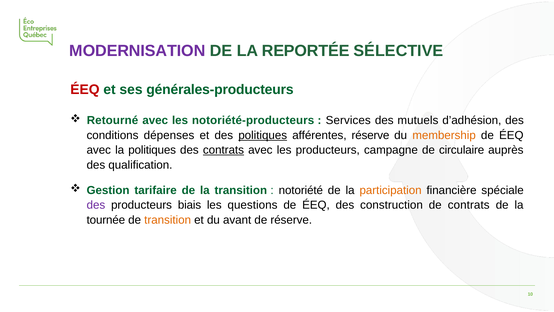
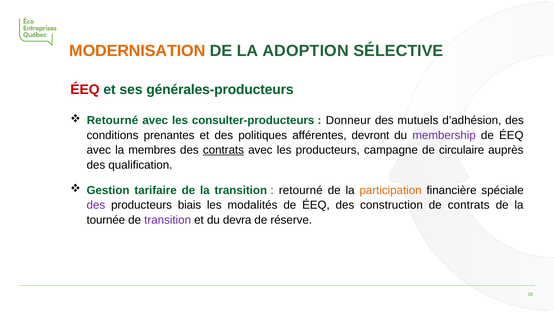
MODERNISATION colour: purple -> orange
REPORTÉE: REPORTÉE -> ADOPTION
notoriété-producteurs: notoriété-producteurs -> consulter-producteurs
Services: Services -> Donneur
dépenses: dépenses -> prenantes
politiques at (263, 135) underline: present -> none
afférentes réserve: réserve -> devront
membership colour: orange -> purple
la politiques: politiques -> membres
notoriété at (301, 190): notoriété -> retourné
questions: questions -> modalités
transition at (168, 220) colour: orange -> purple
avant: avant -> devra
